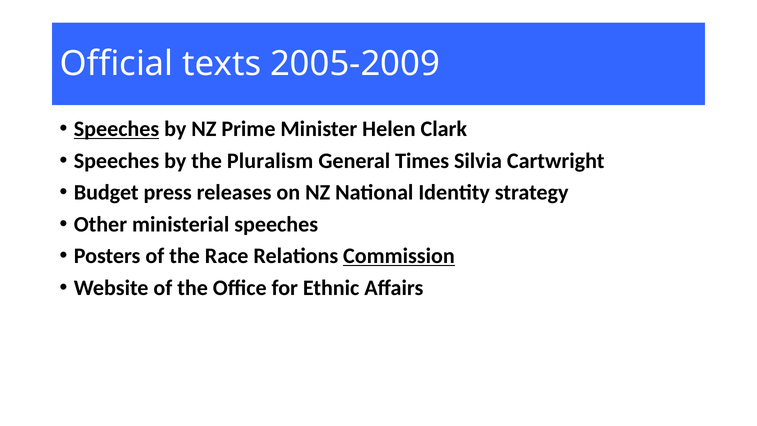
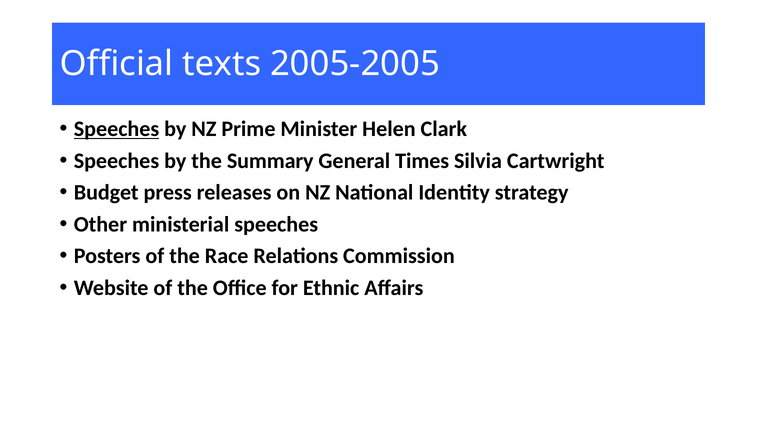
2005-2009: 2005-2009 -> 2005-2005
Pluralism: Pluralism -> Summary
Commission underline: present -> none
